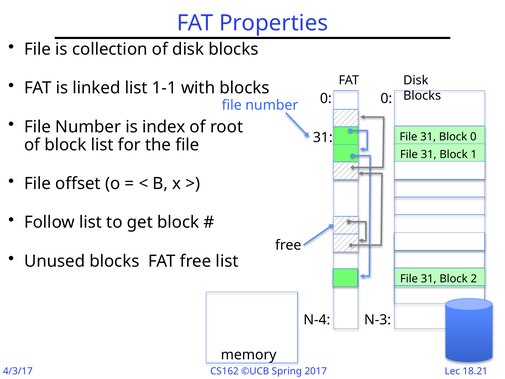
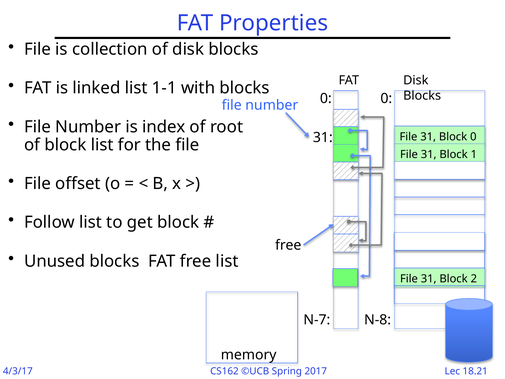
N-4: N-4 -> N-7
N-3: N-3 -> N-8
